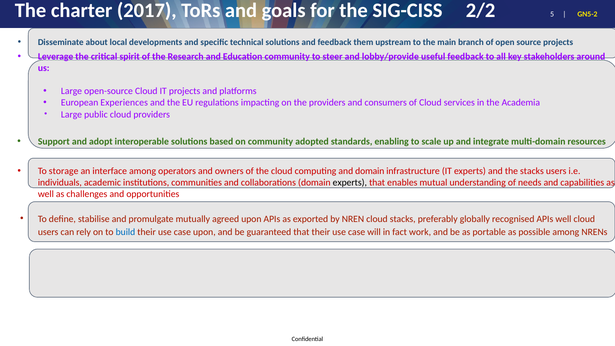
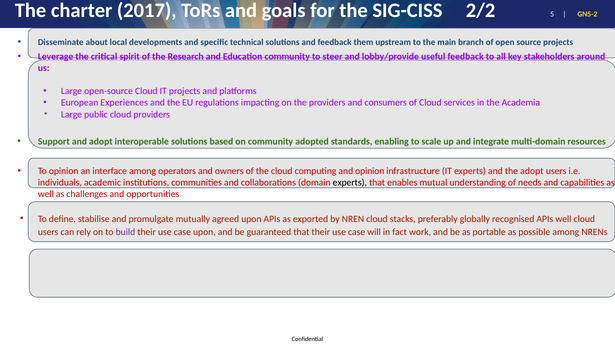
To storage: storage -> opinion
and domain: domain -> opinion
the stacks: stacks -> adopt
build colour: blue -> purple
